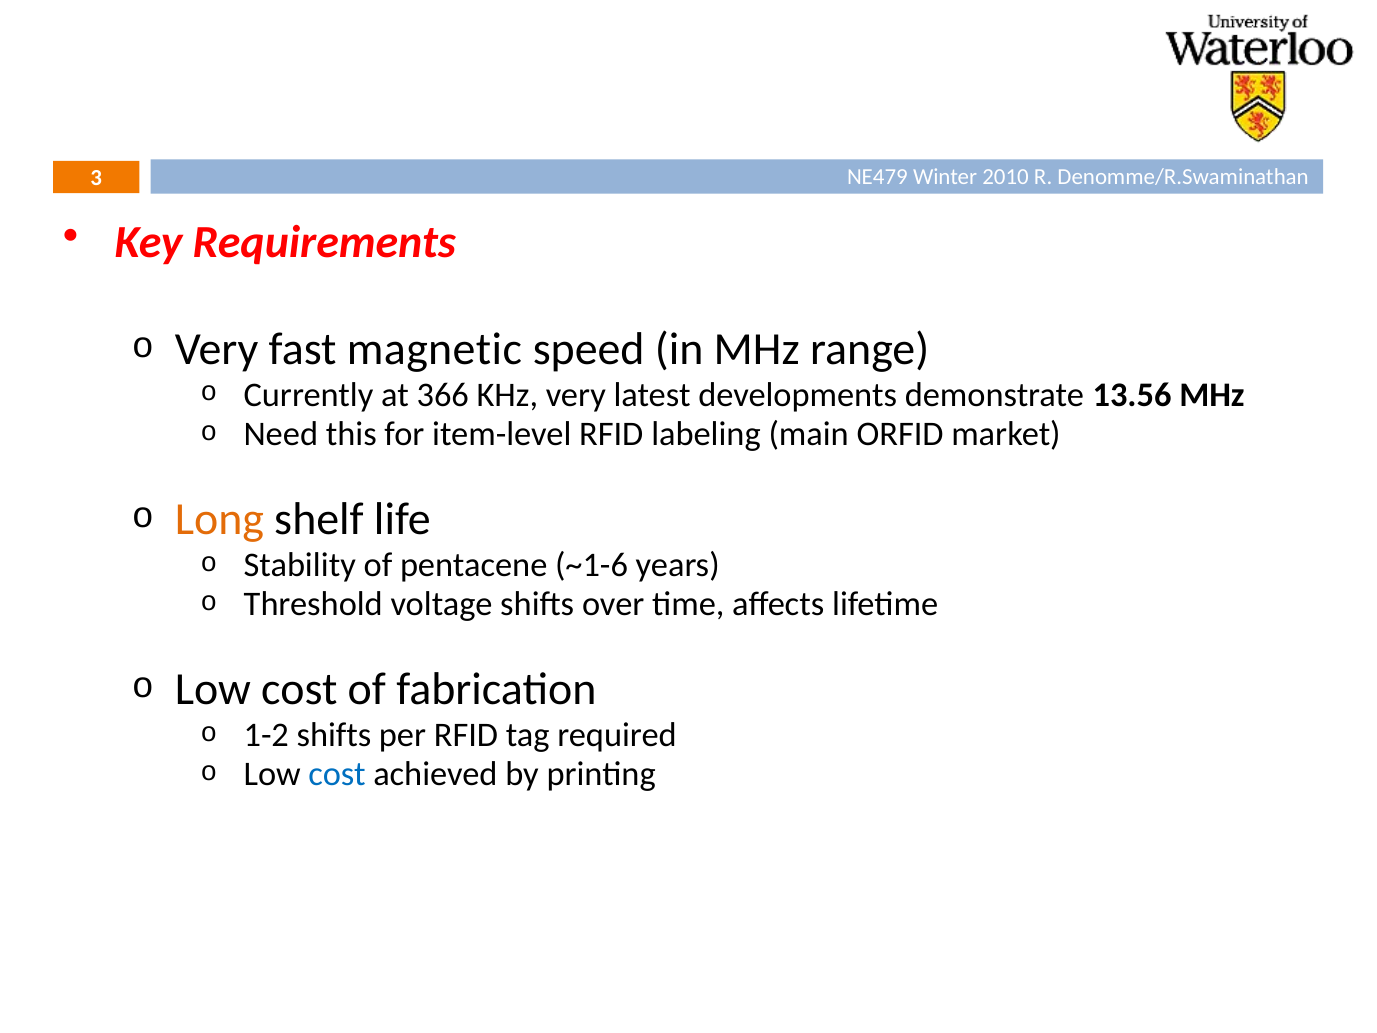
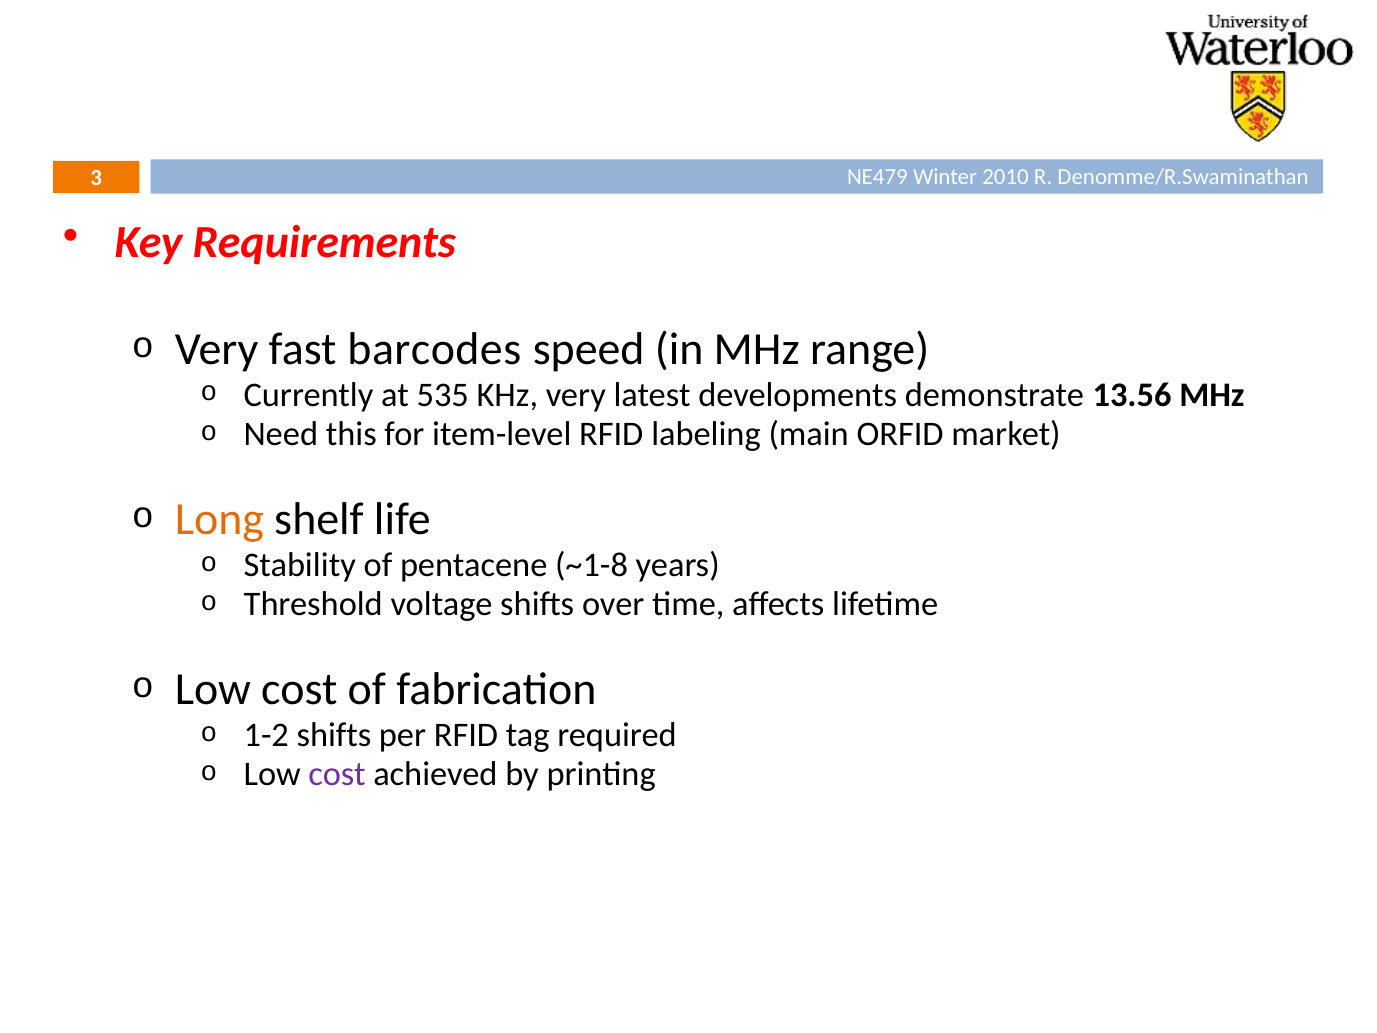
magnetic: magnetic -> barcodes
366: 366 -> 535
~1-6: ~1-6 -> ~1-8
cost at (337, 774) colour: blue -> purple
